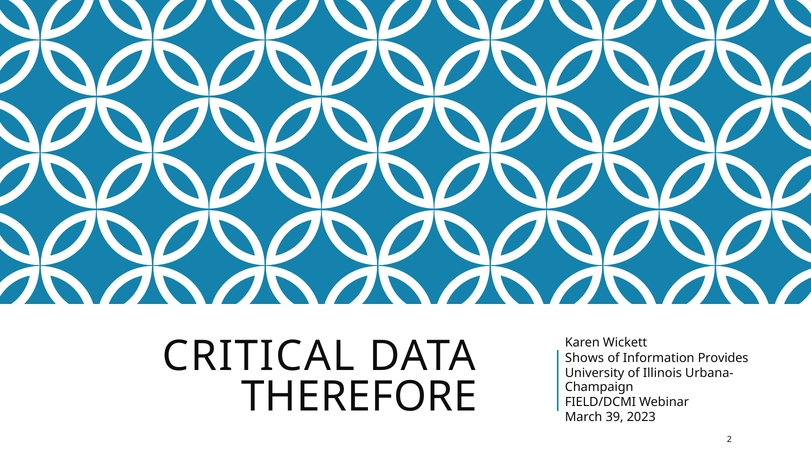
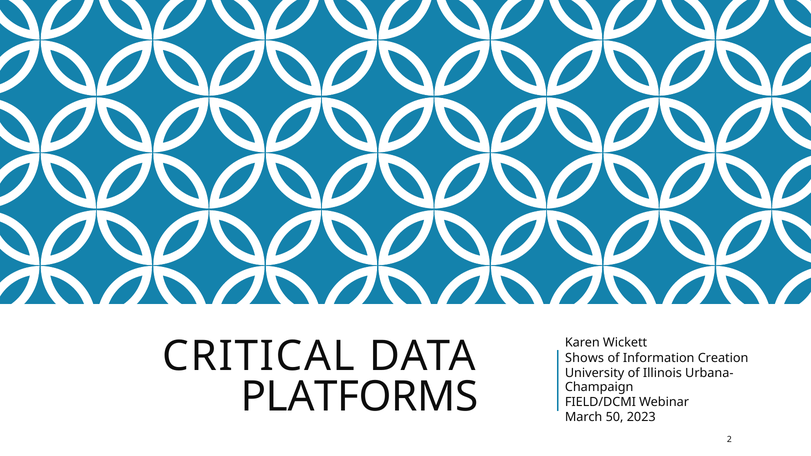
Provides: Provides -> Creation
THEREFORE: THEREFORE -> PLATFORMS
39: 39 -> 50
